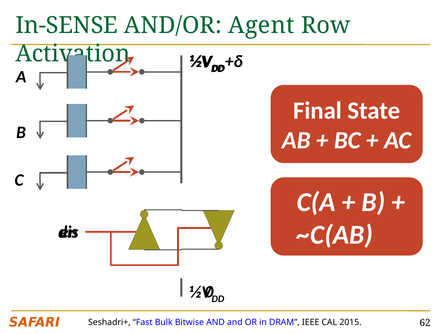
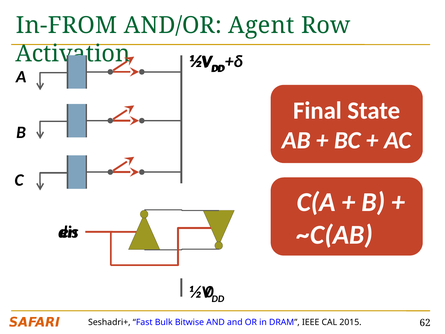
In-SENSE: In-SENSE -> In-FROM
